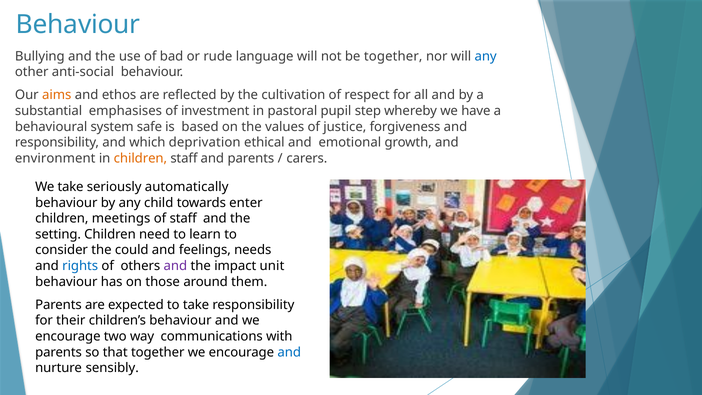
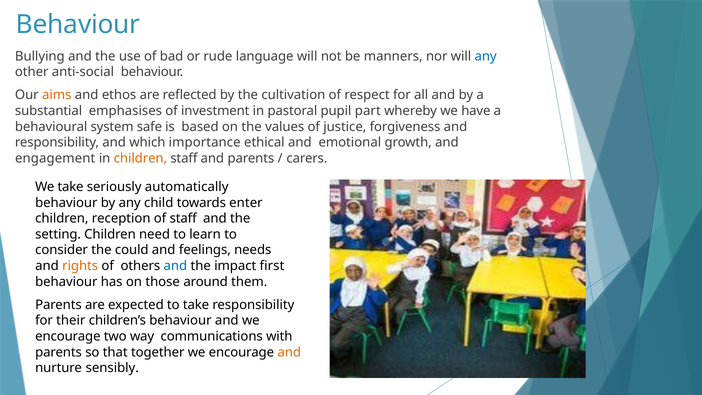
be together: together -> manners
step: step -> part
deprivation: deprivation -> importance
environment: environment -> engagement
meetings: meetings -> reception
rights colour: blue -> orange
and at (175, 266) colour: purple -> blue
unit: unit -> first
and at (289, 352) colour: blue -> orange
